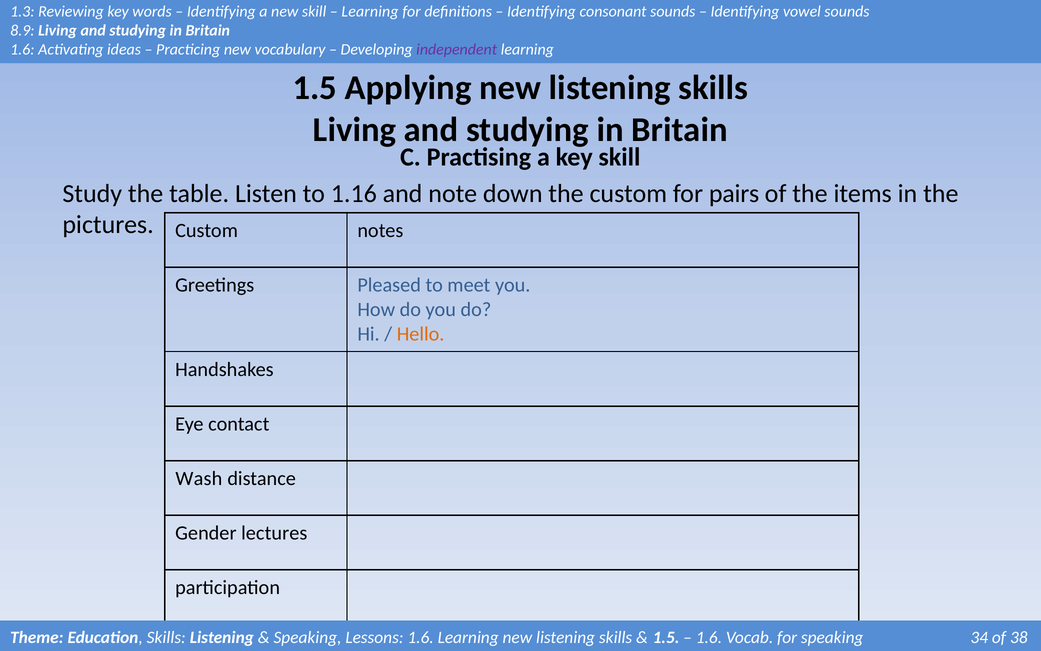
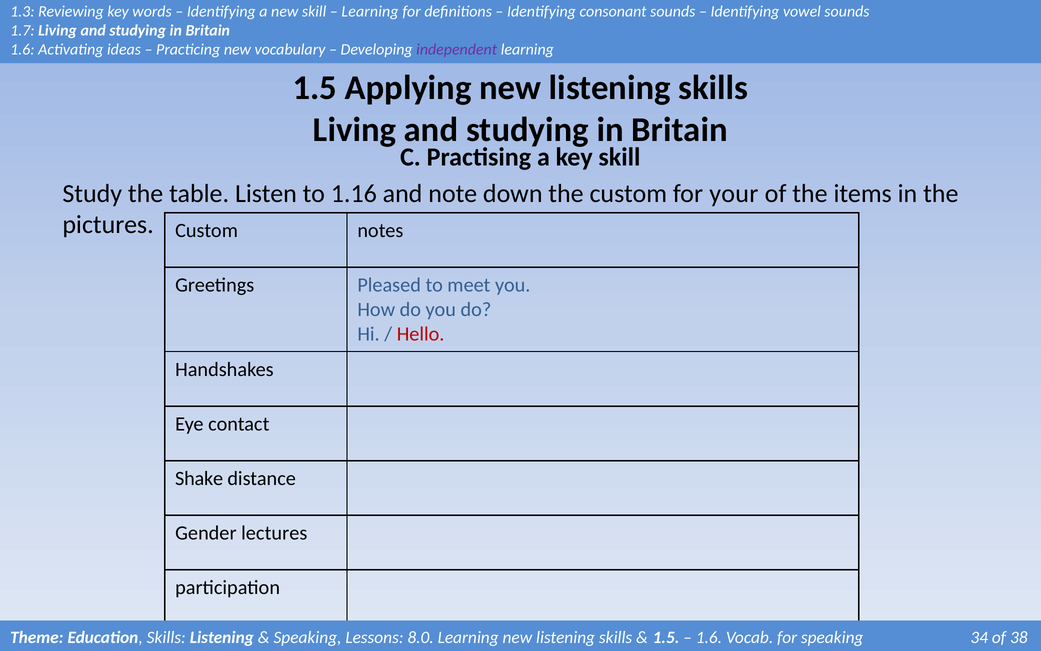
8.9: 8.9 -> 1.7
pairs: pairs -> your
Hello colour: orange -> red
Wash: Wash -> Shake
Lessons 1.6: 1.6 -> 8.0
